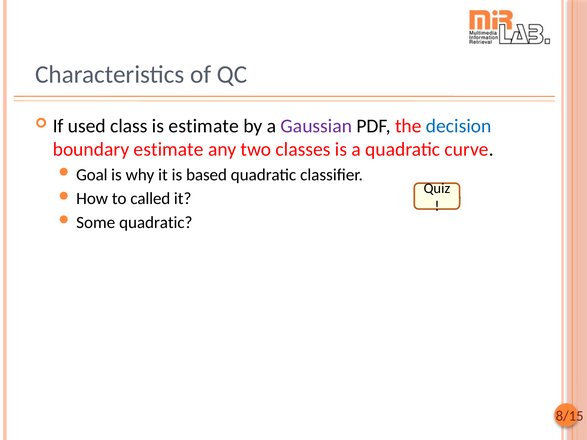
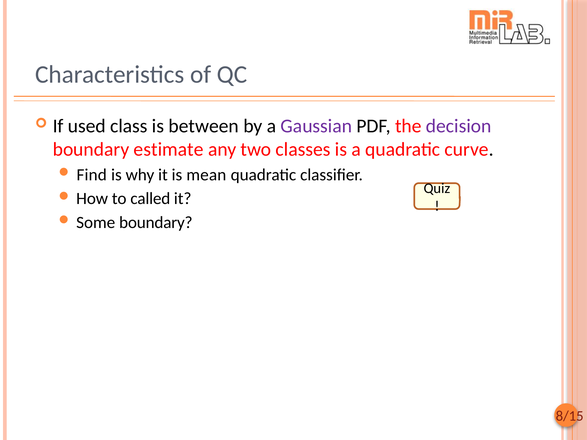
is estimate: estimate -> between
decision colour: blue -> purple
Goal: Goal -> Find
based: based -> mean
Some quadratic: quadratic -> boundary
